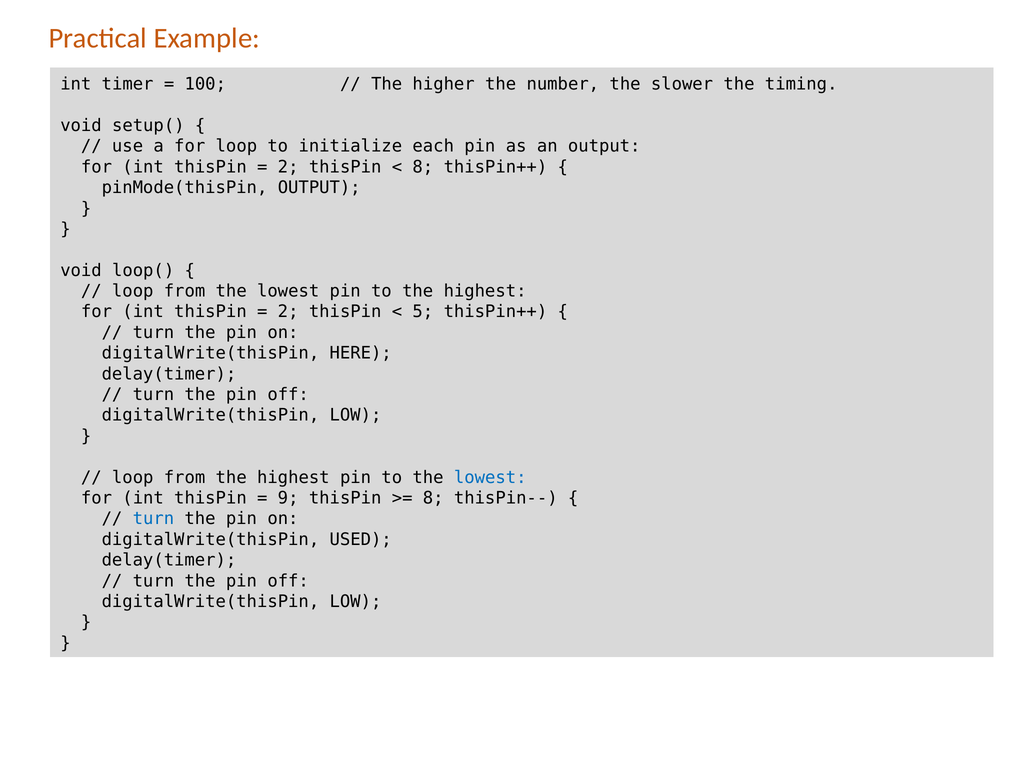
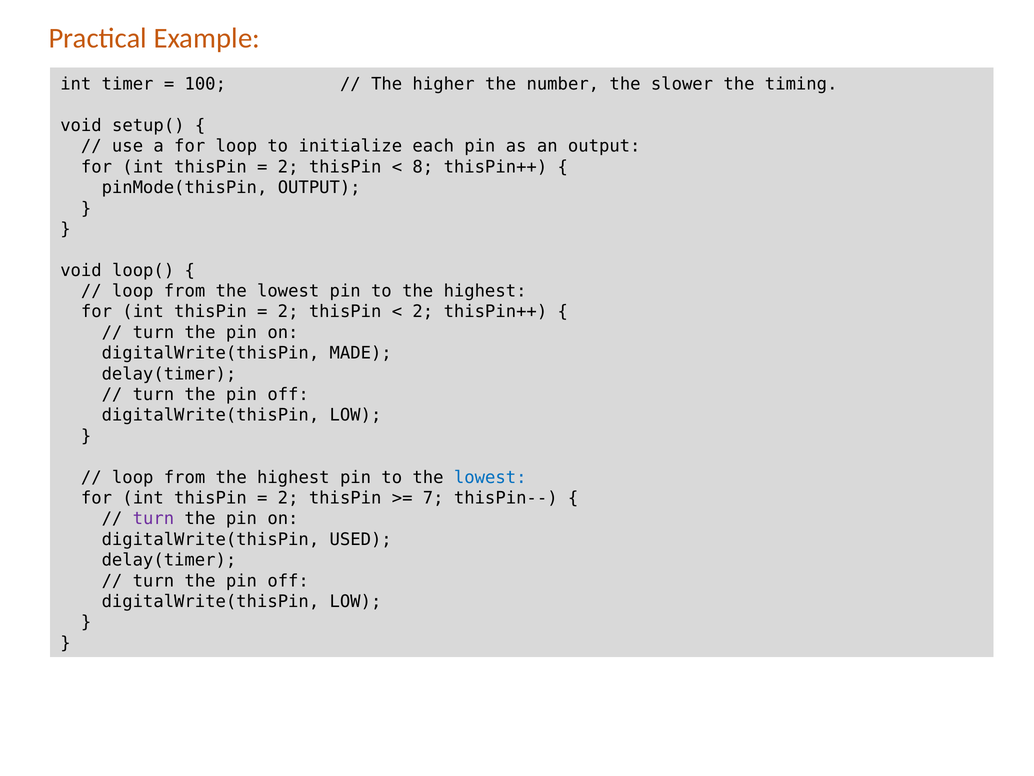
5 at (423, 312): 5 -> 2
HERE: HERE -> MADE
9 at (288, 498): 9 -> 2
8 at (433, 498): 8 -> 7
turn at (153, 518) colour: blue -> purple
